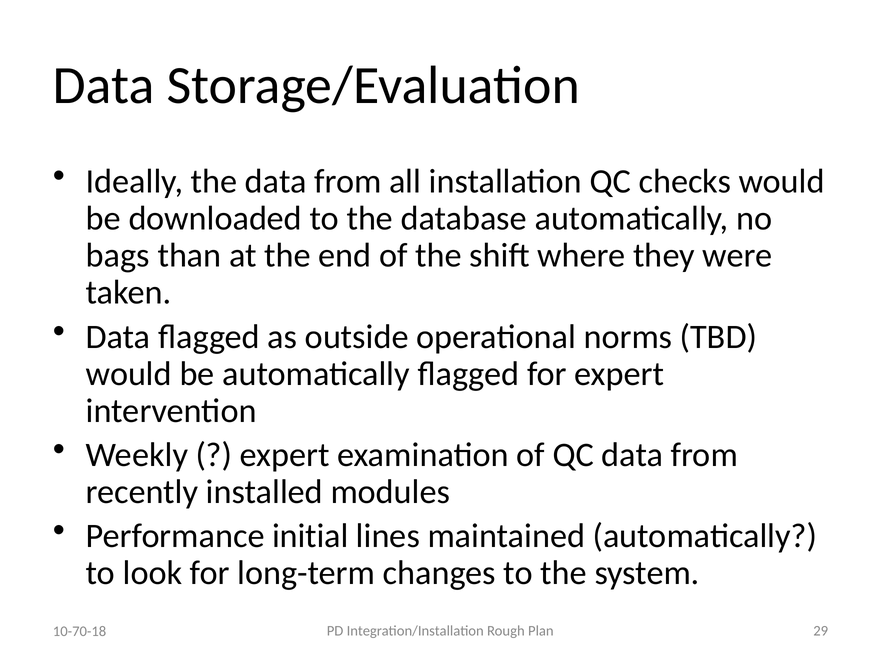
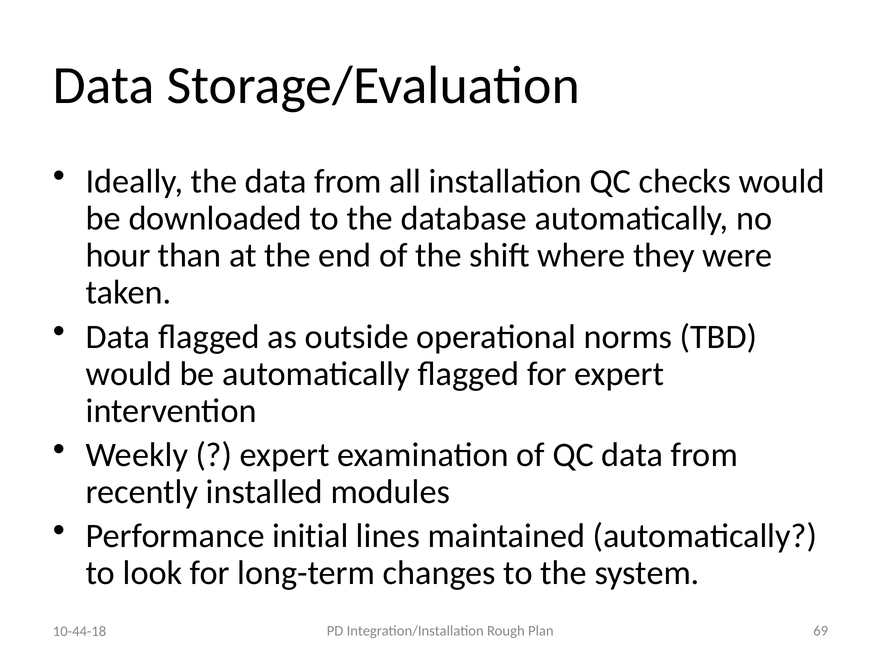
bags: bags -> hour
29: 29 -> 69
10-70-18: 10-70-18 -> 10-44-18
